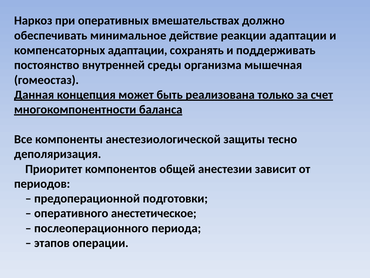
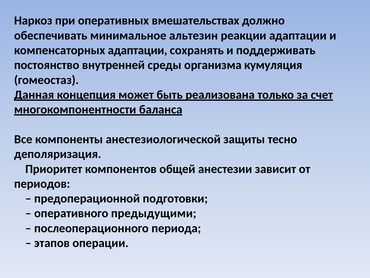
действие: действие -> альтезин
мышечная: мышечная -> кумуляция
анестетическое: анестетическое -> предыдущими
